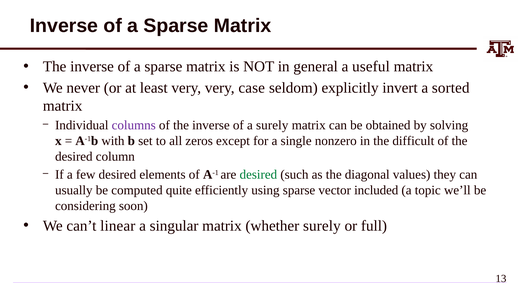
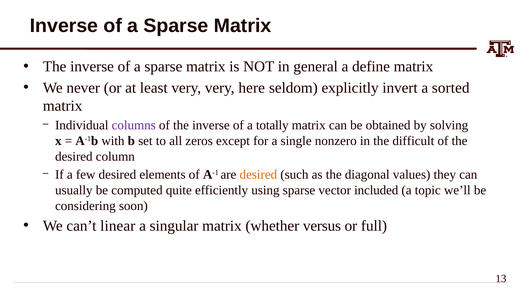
useful: useful -> define
case: case -> here
a surely: surely -> totally
desired at (258, 175) colour: green -> orange
whether surely: surely -> versus
